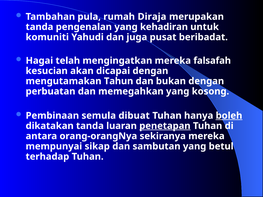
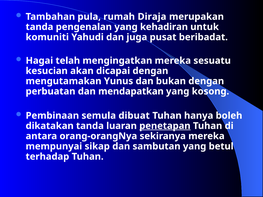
falsafah: falsafah -> sesuatu
Tahun: Tahun -> Yunus
memegahkan: memegahkan -> mendapatkan
boleh underline: present -> none
